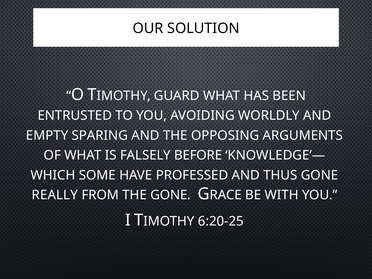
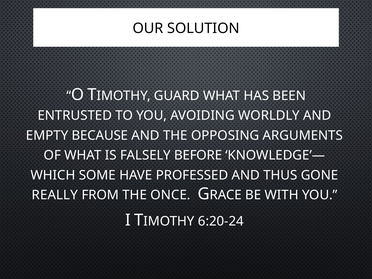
SPARING: SPARING -> BECAUSE
THE GONE: GONE -> ONCE
6:20-25: 6:20-25 -> 6:20-24
